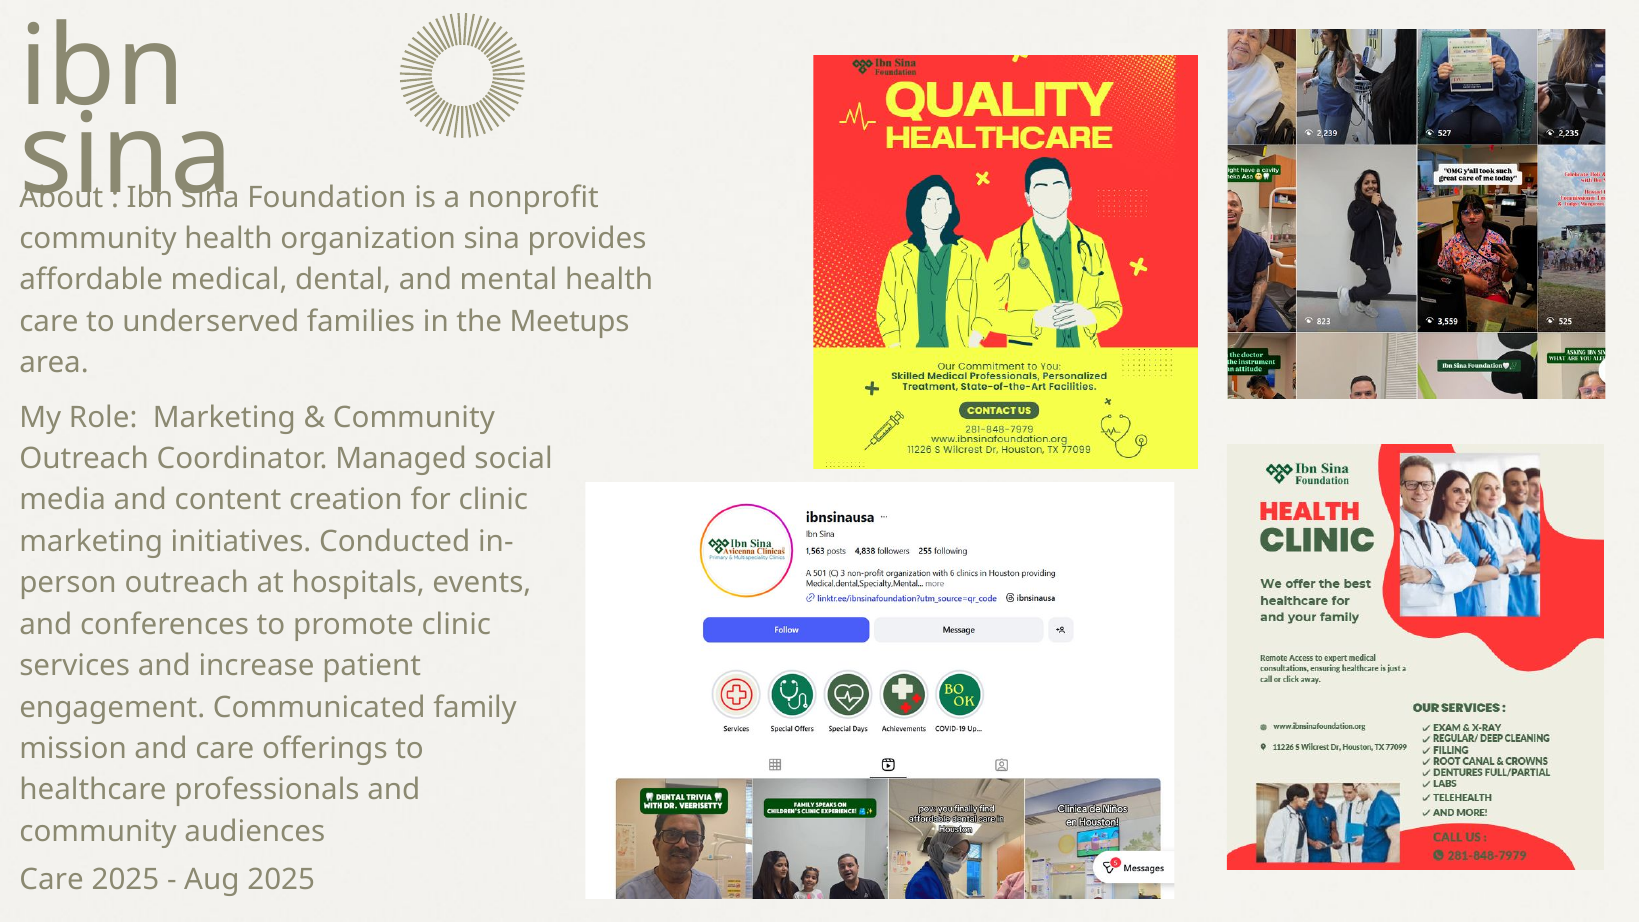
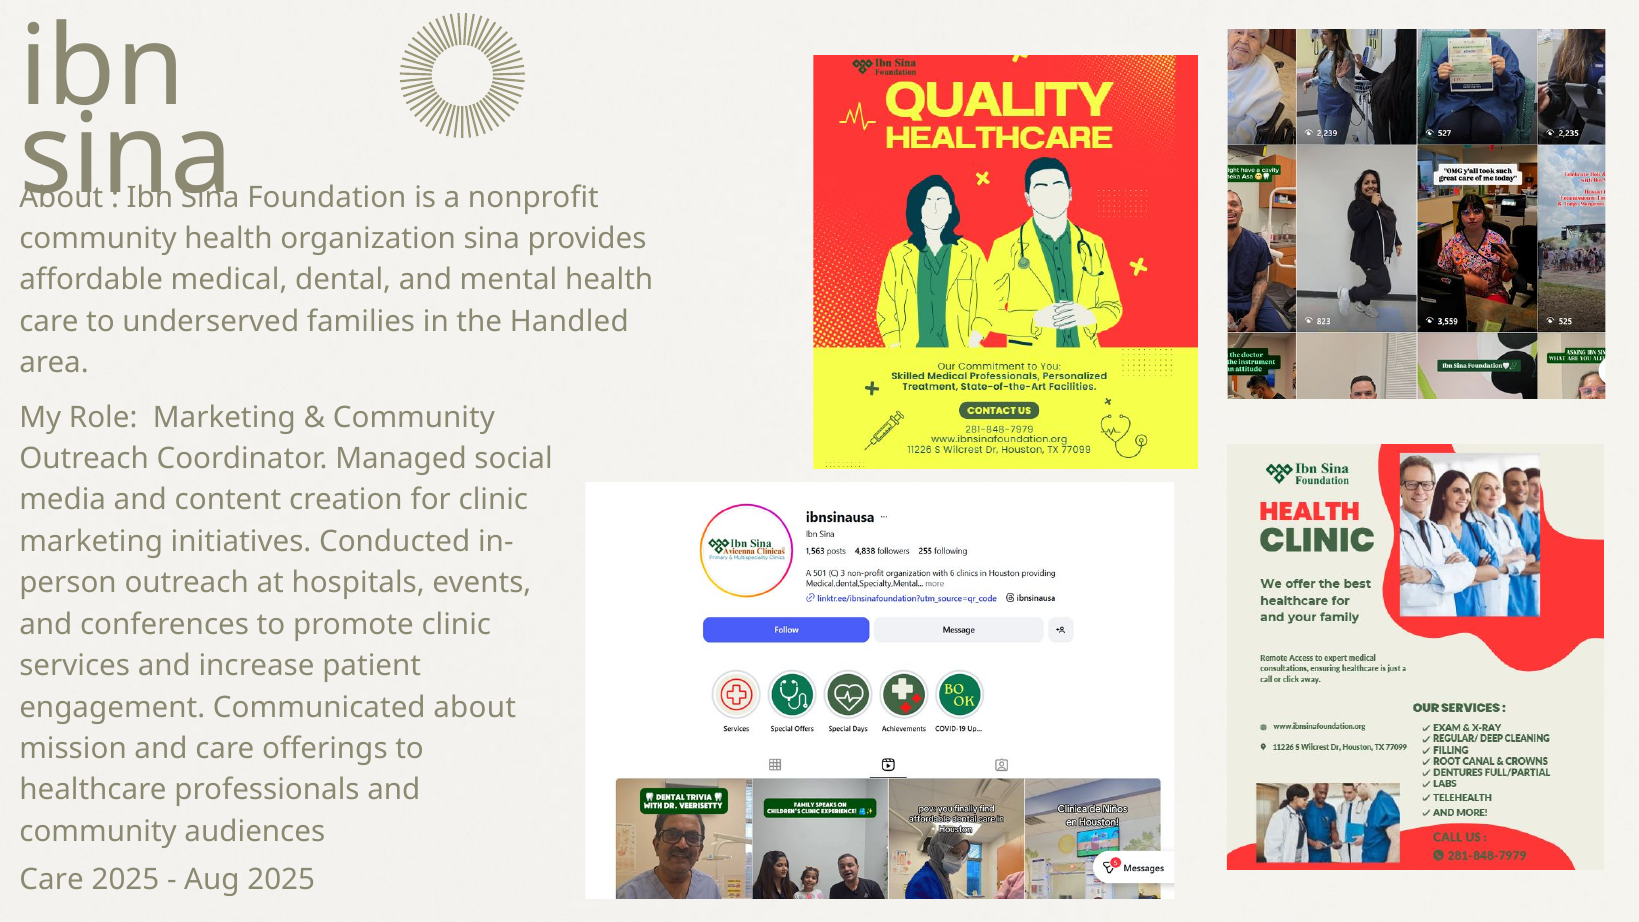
Meetups: Meetups -> Handled
Communicated family: family -> about
